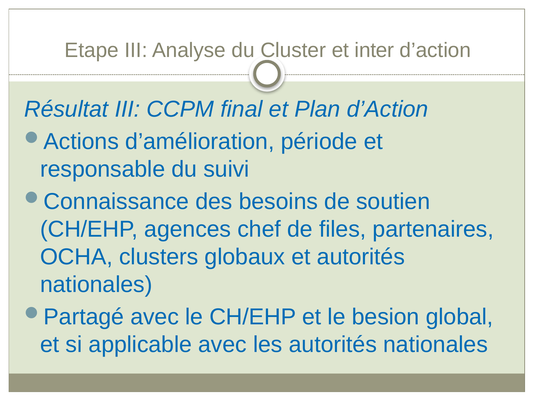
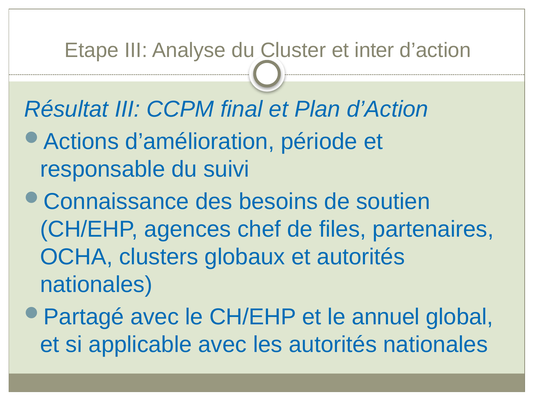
besion: besion -> annuel
